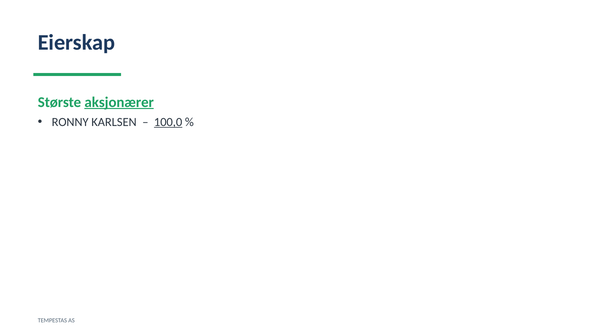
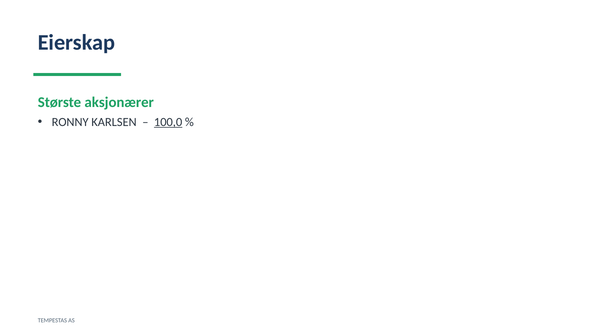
aksjonærer underline: present -> none
